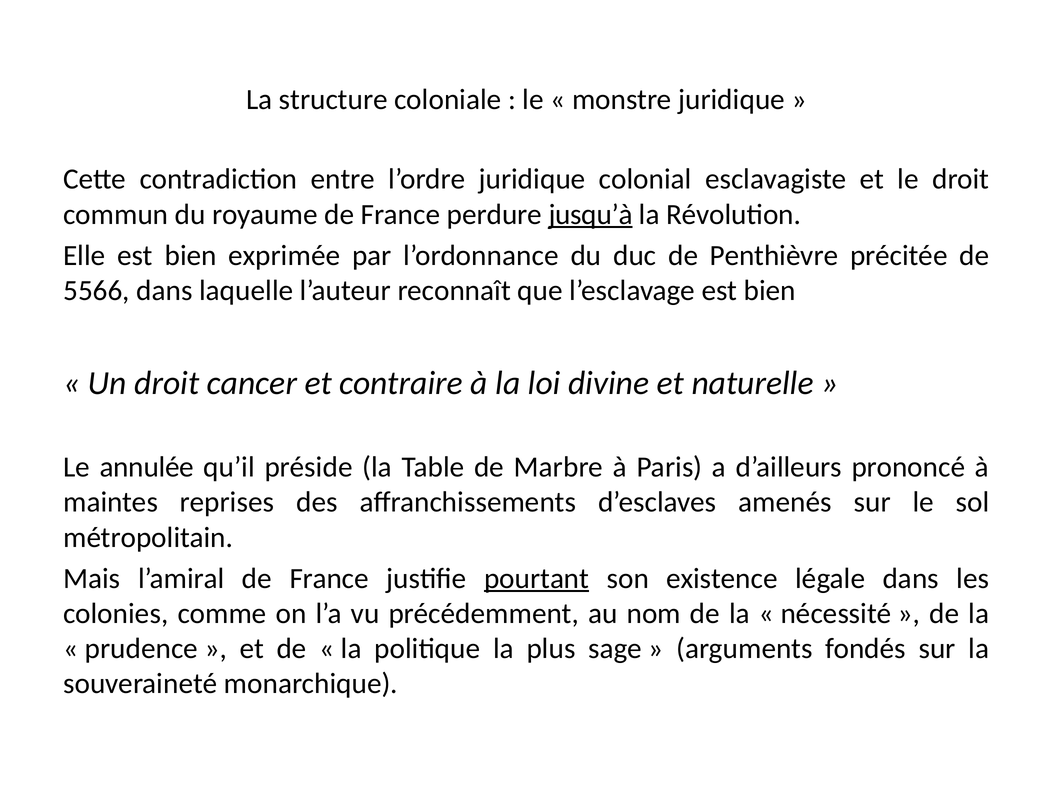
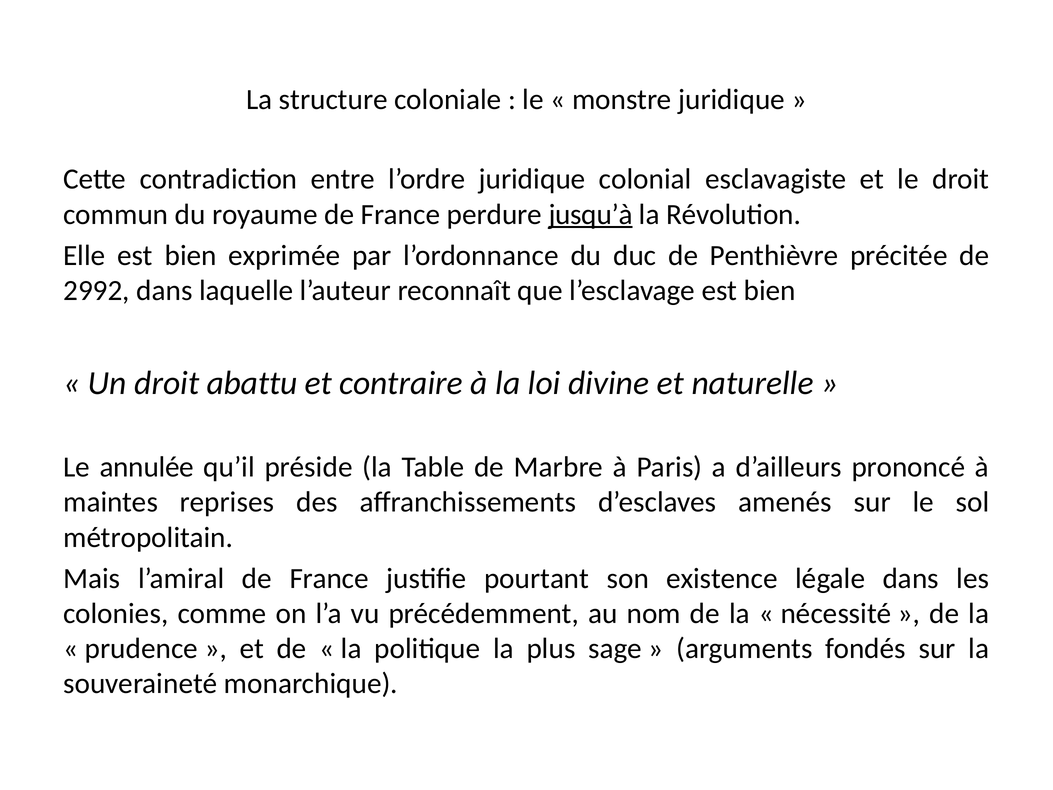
5566: 5566 -> 2992
cancer: cancer -> abattu
pourtant underline: present -> none
